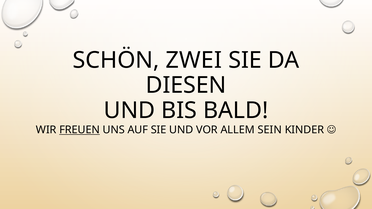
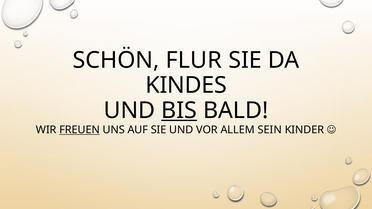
ZWEI: ZWEI -> FLUR
DIESEN: DIESEN -> KINDES
BIS underline: none -> present
